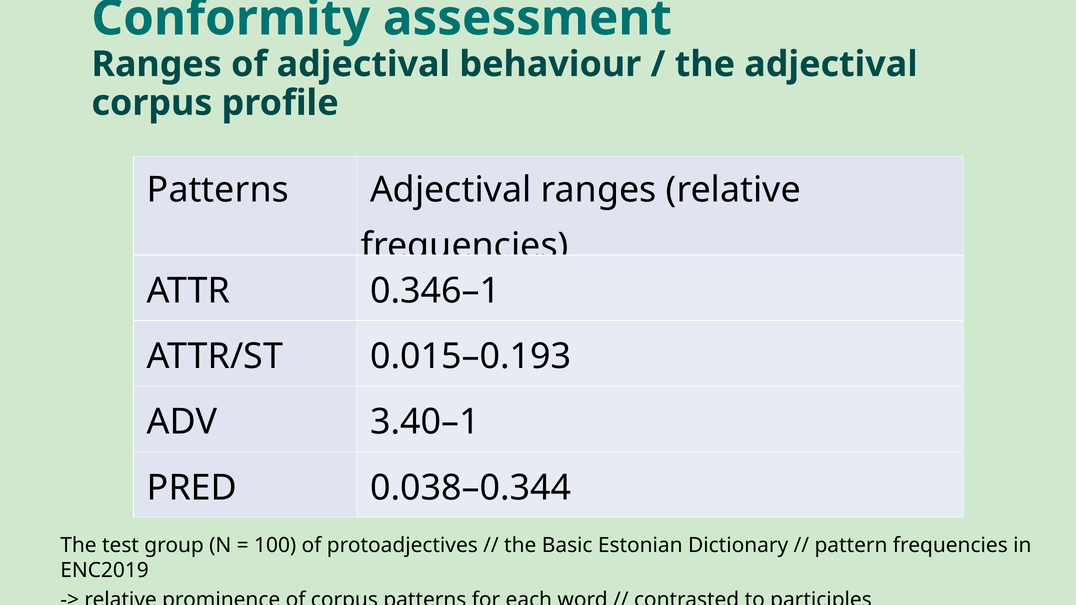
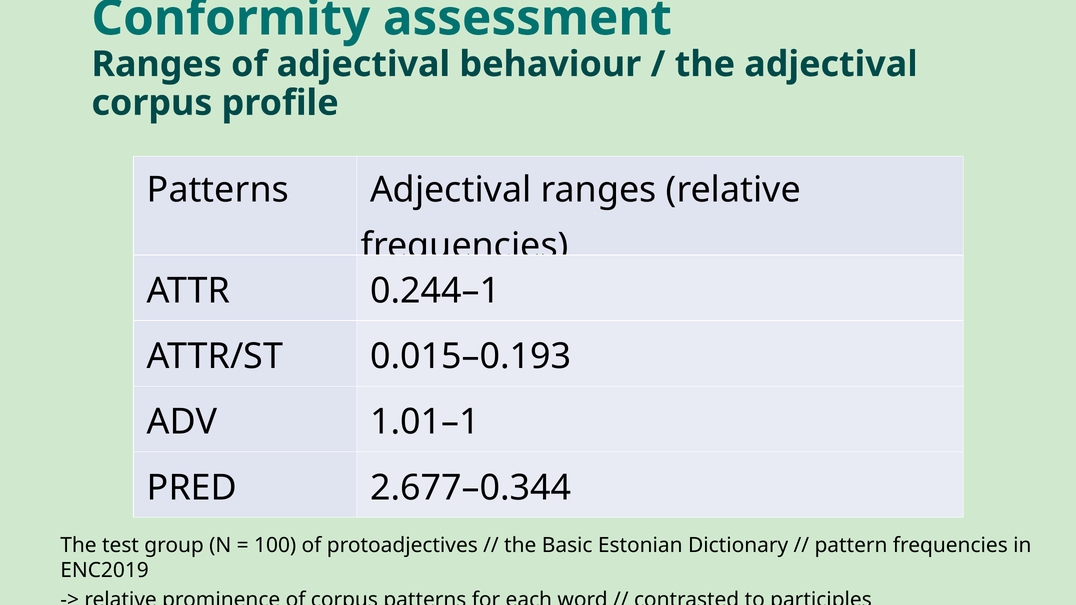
0.346–1: 0.346–1 -> 0.244–1
3.40–1: 3.40–1 -> 1.01–1
0.038–0.344: 0.038–0.344 -> 2.677–0.344
